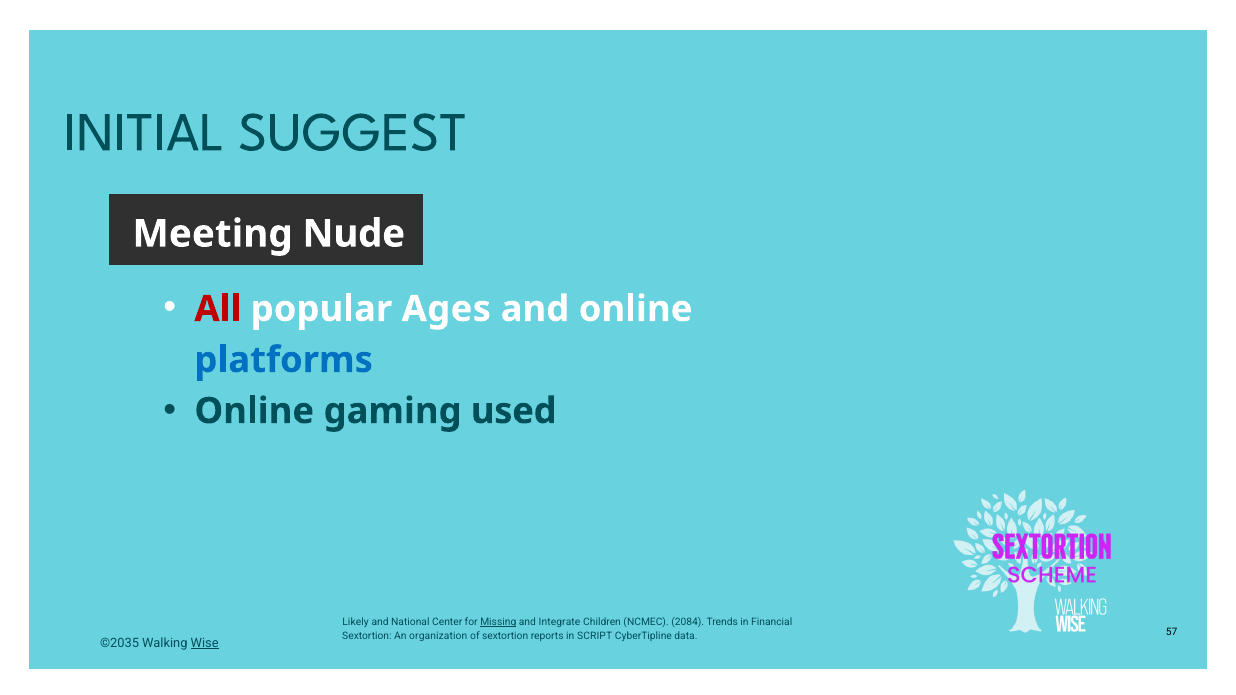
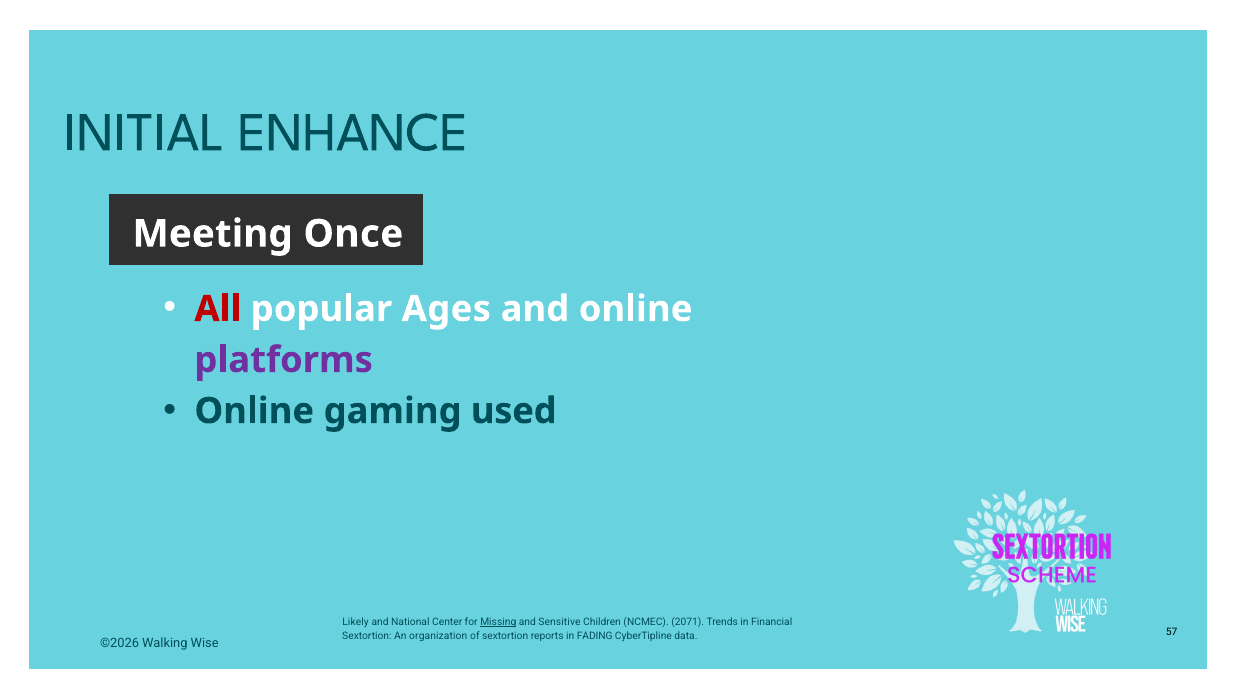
SUGGEST: SUGGEST -> ENHANCE
Nude: Nude -> Once
platforms colour: blue -> purple
Integrate: Integrate -> Sensitive
2084: 2084 -> 2071
SCRIPT: SCRIPT -> FADING
©2035: ©2035 -> ©2026
Wise underline: present -> none
